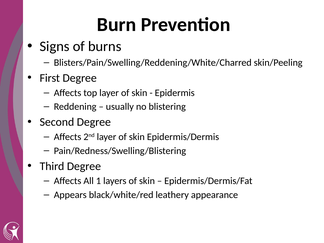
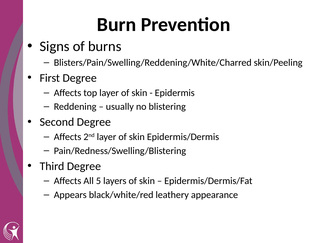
1: 1 -> 5
